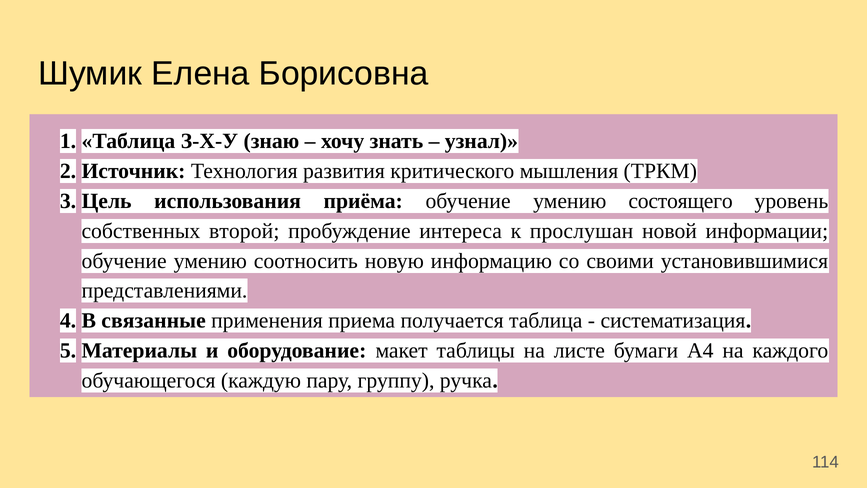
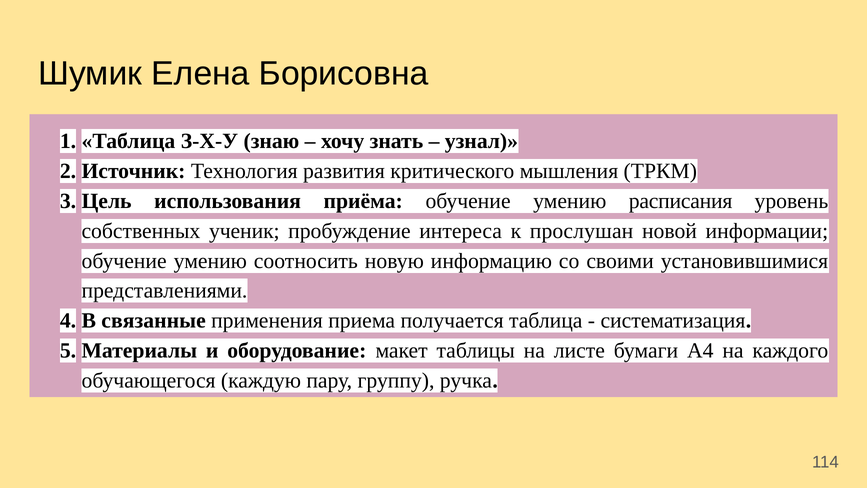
состоящего: состоящего -> расписания
второй: второй -> ученик
